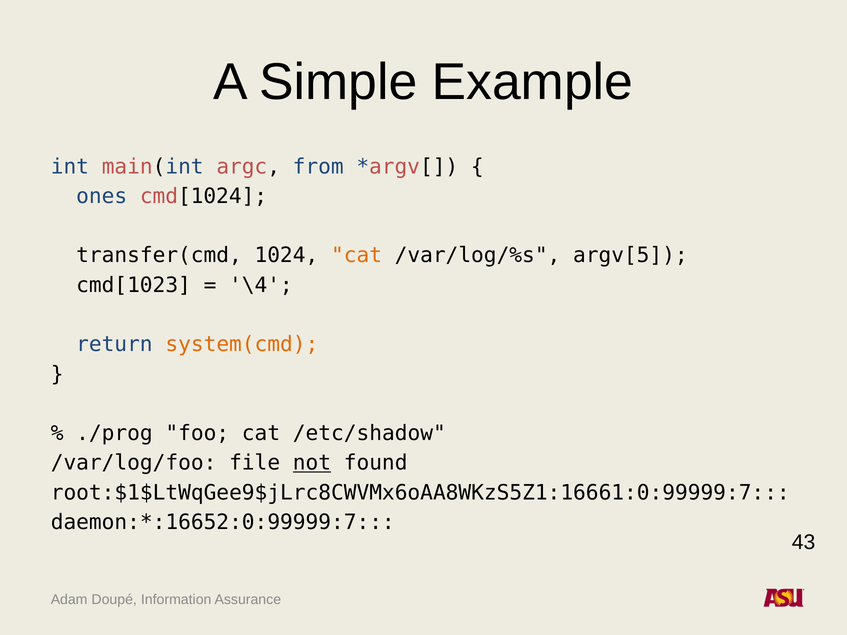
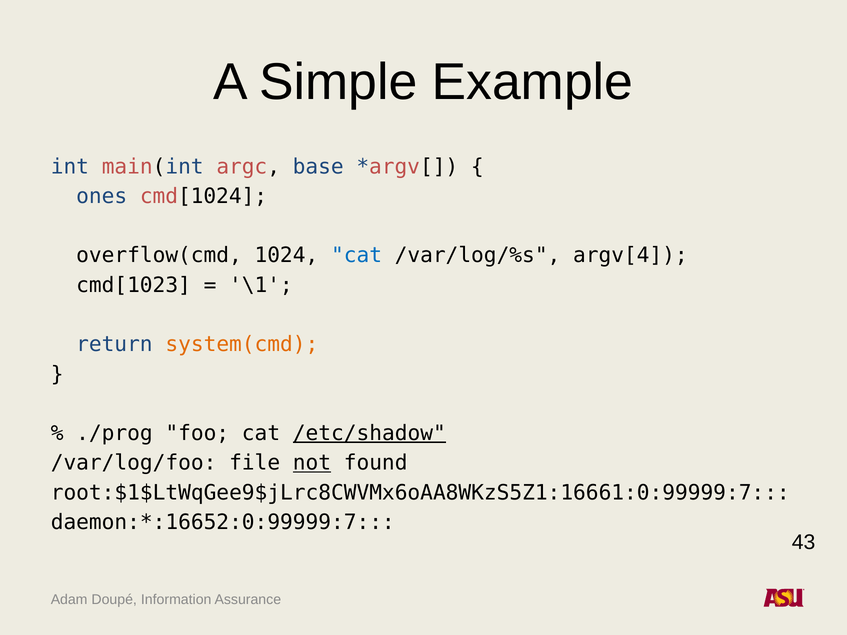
from: from -> base
transfer(cmd: transfer(cmd -> overflow(cmd
cat at (357, 256) colour: orange -> blue
argv[5: argv[5 -> argv[4
\4: \4 -> \1
/etc/shadow underline: none -> present
